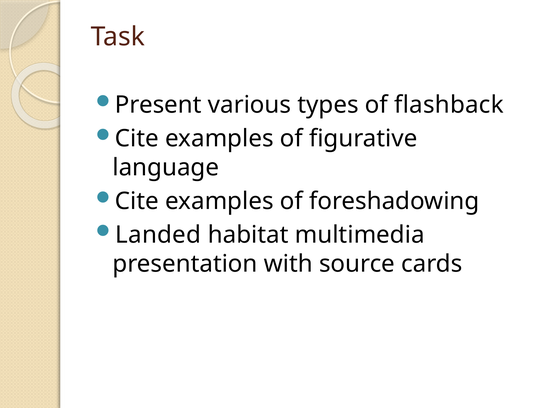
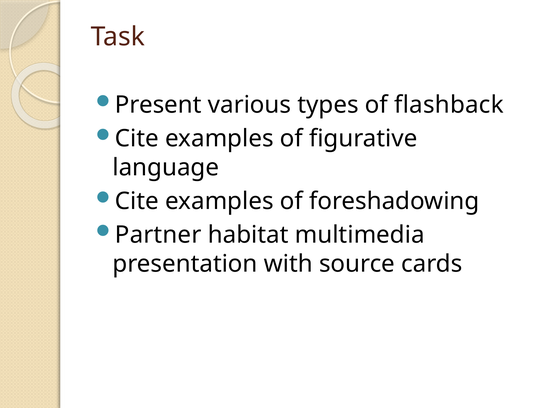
Landed: Landed -> Partner
